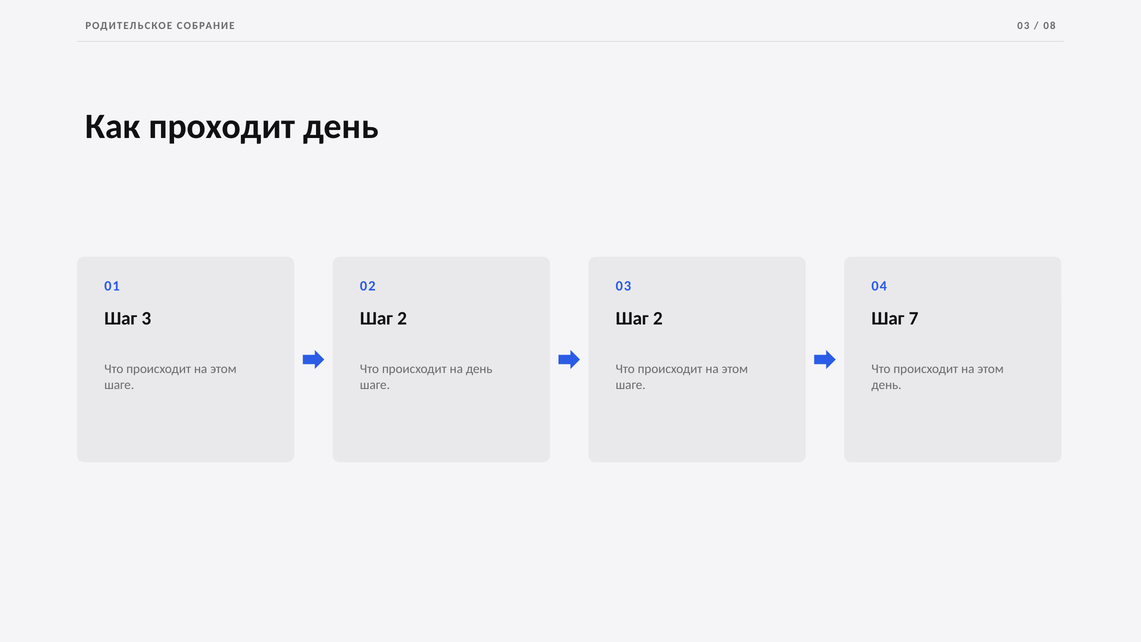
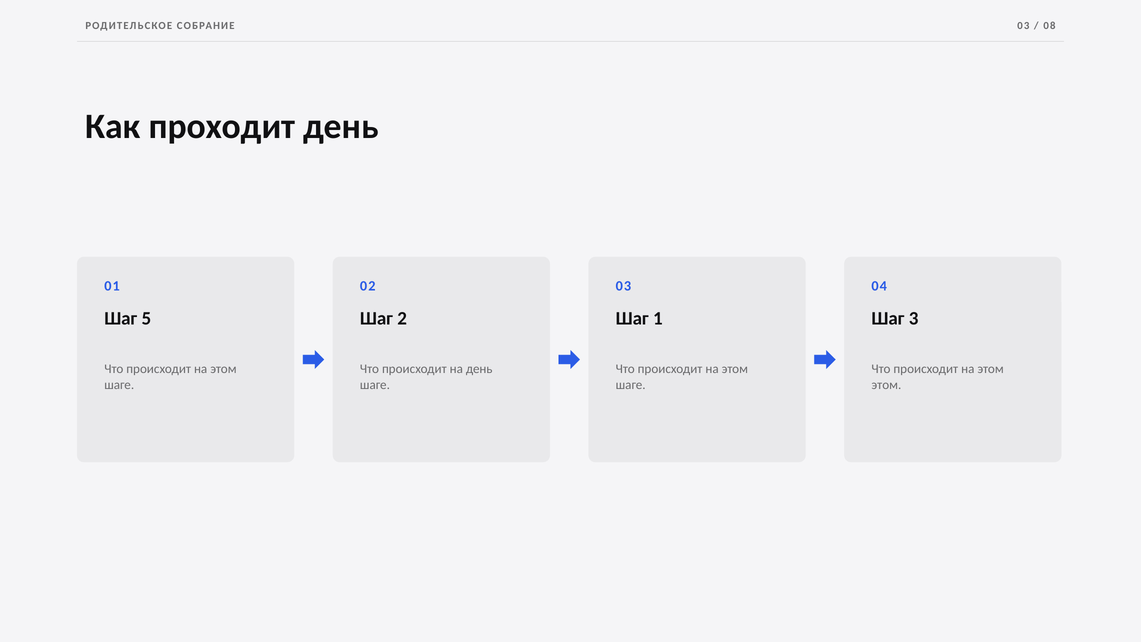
3: 3 -> 5
2 at (658, 318): 2 -> 1
7: 7 -> 3
день at (886, 385): день -> этом
